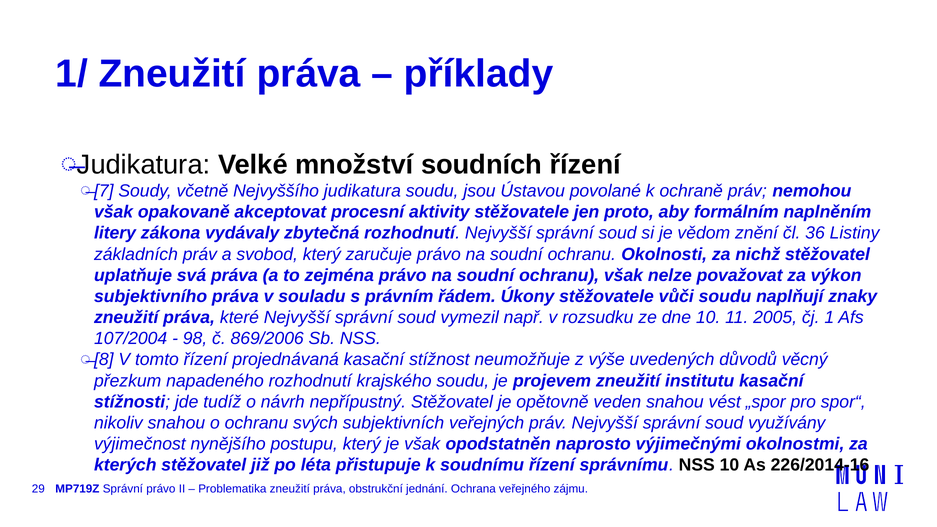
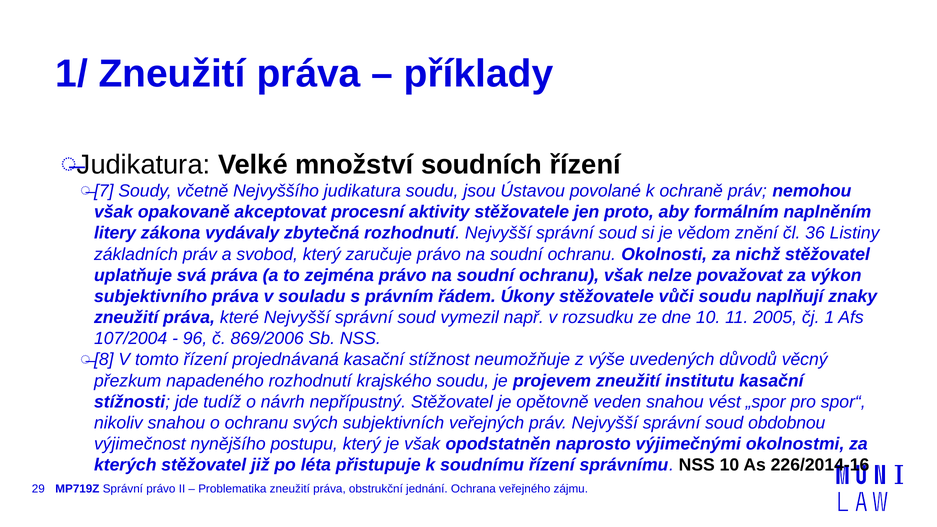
98: 98 -> 96
využívány: využívány -> obdobnou
